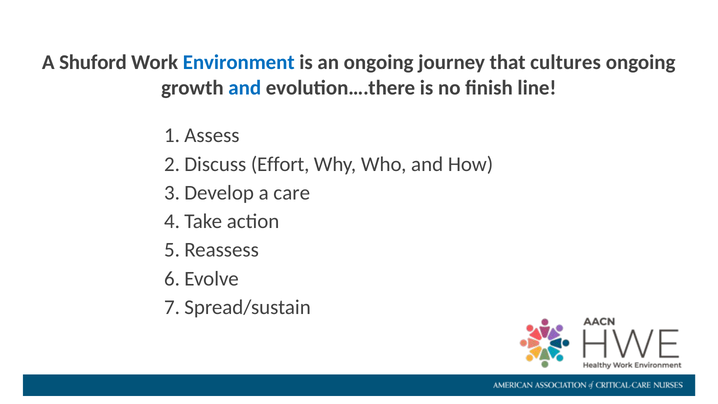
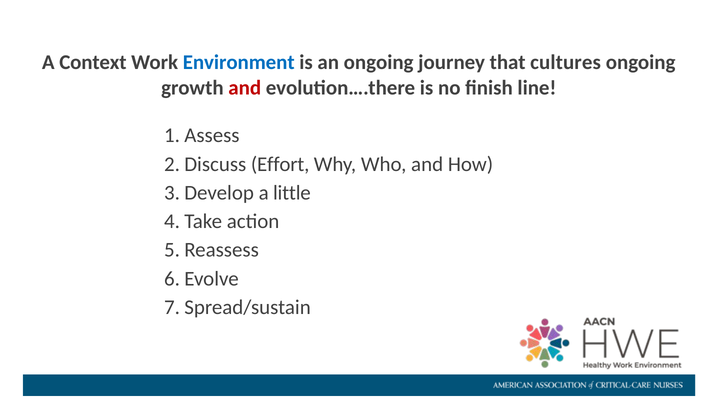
Shuford: Shuford -> Context
and at (245, 88) colour: blue -> red
care: care -> little
